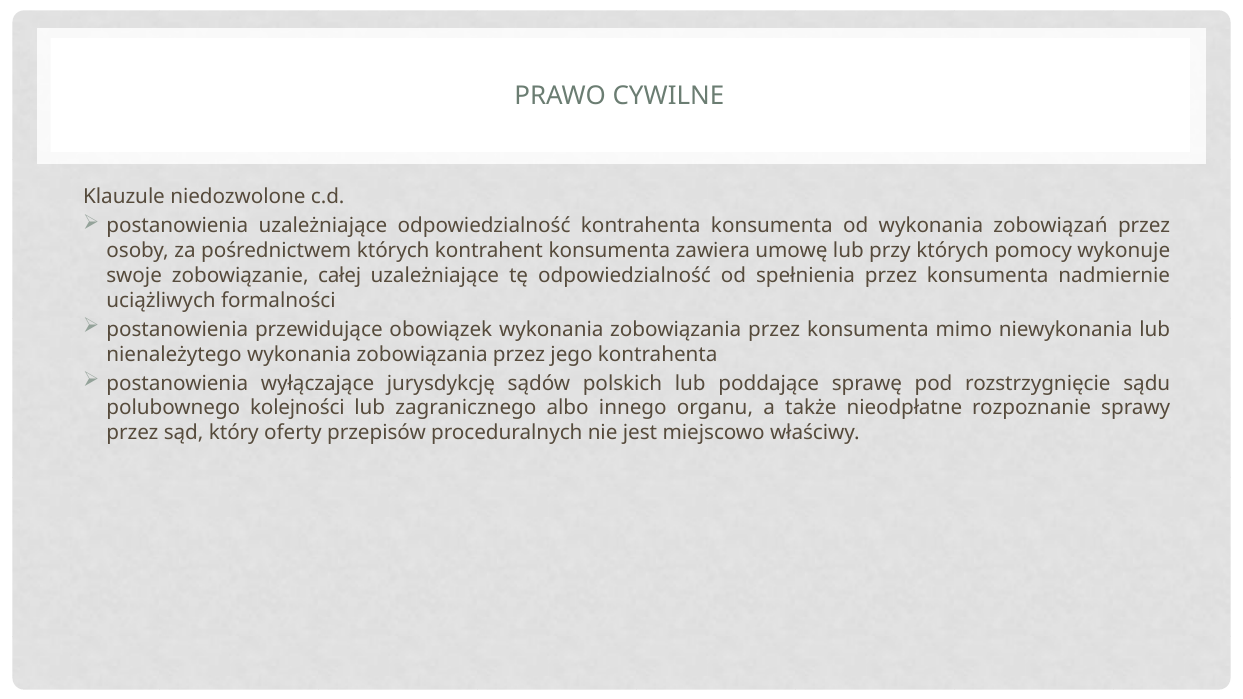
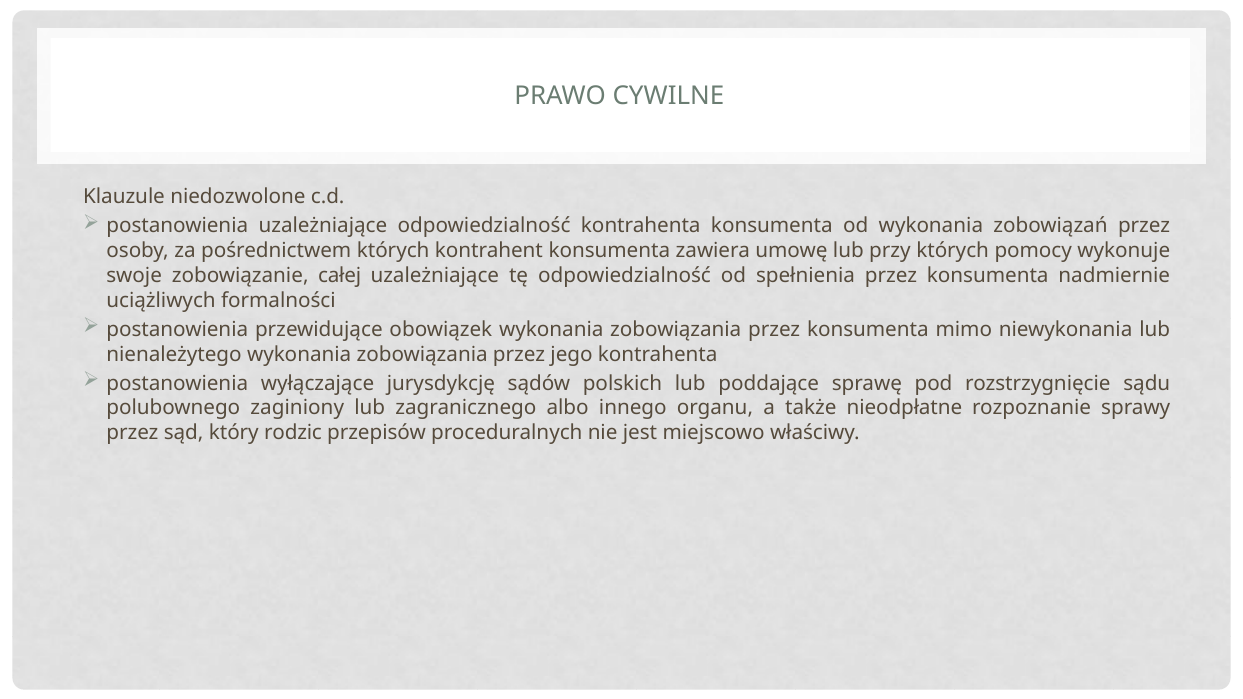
kolejności: kolejności -> zaginiony
oferty: oferty -> rodzic
